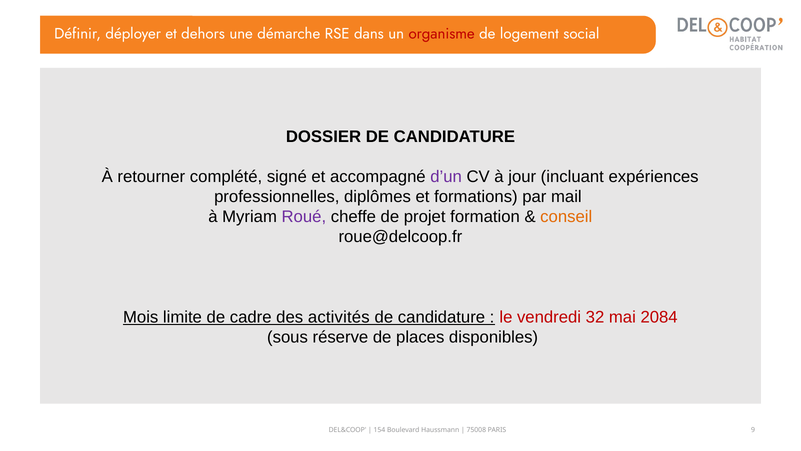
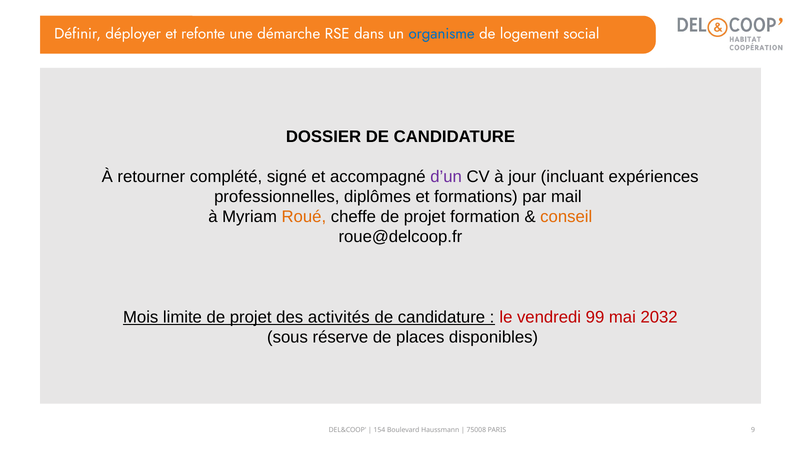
dehors: dehors -> refonte
organisme colour: red -> blue
Roué colour: purple -> orange
limite de cadre: cadre -> projet
32: 32 -> 99
2084: 2084 -> 2032
